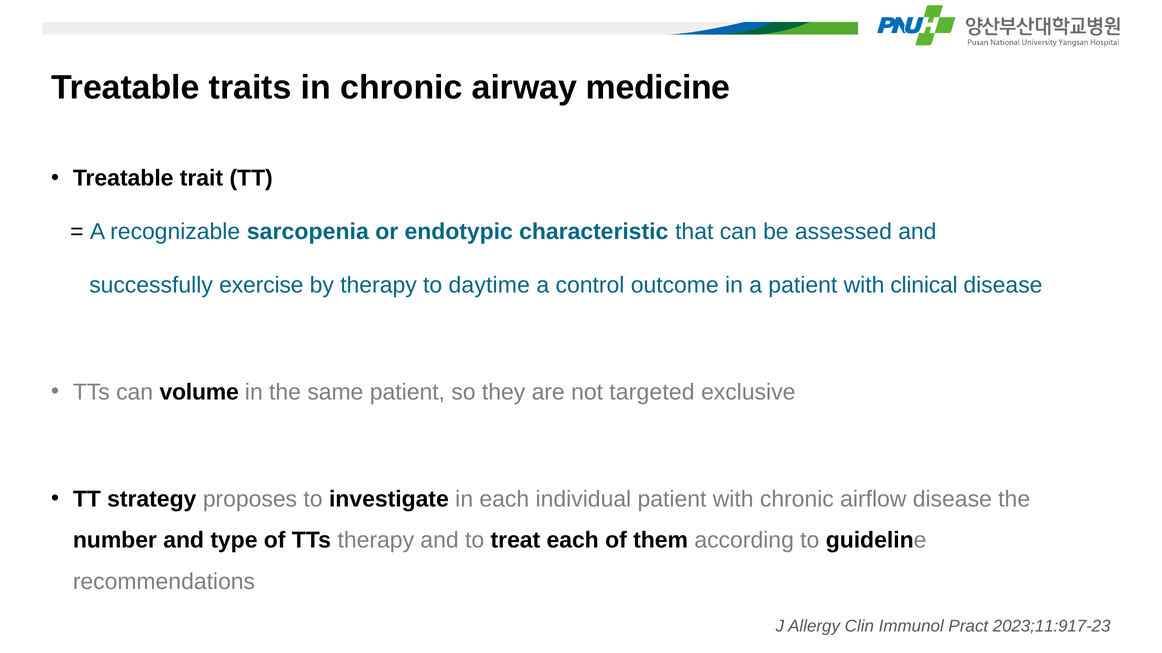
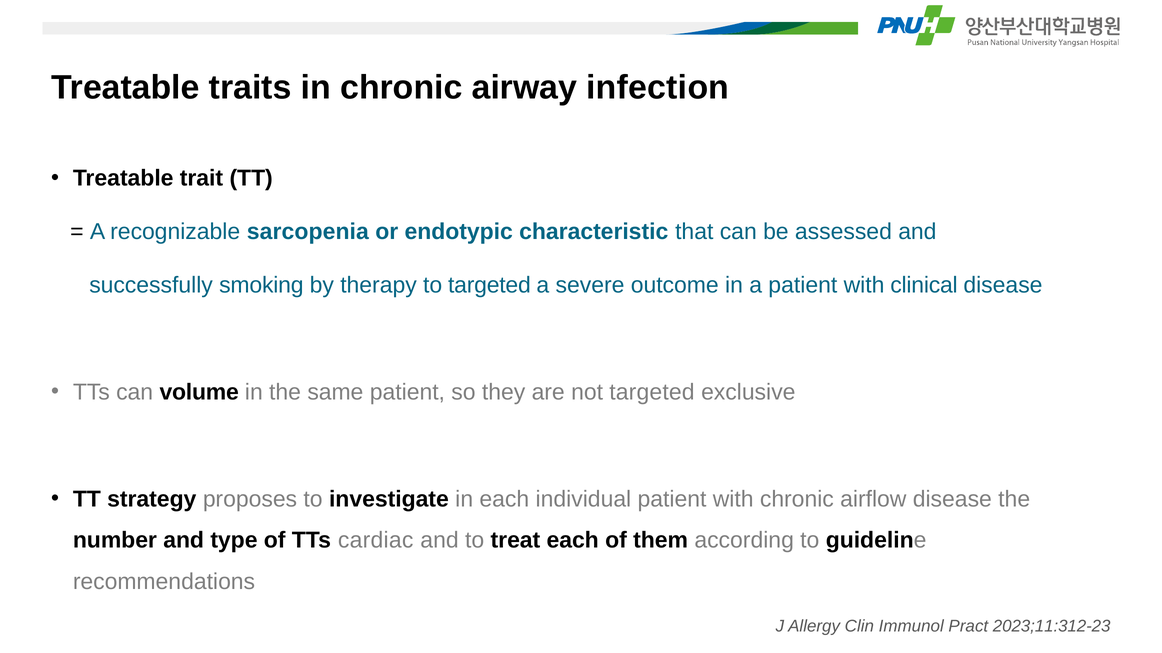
medicine: medicine -> infection
exercise: exercise -> smoking
to daytime: daytime -> targeted
control: control -> severe
TTs therapy: therapy -> cardiac
2023;11:917-23: 2023;11:917-23 -> 2023;11:312-23
